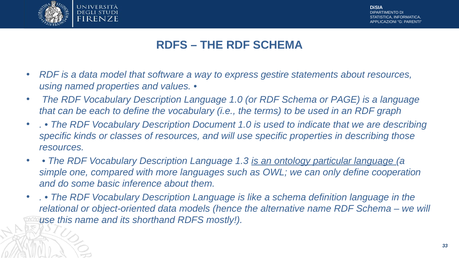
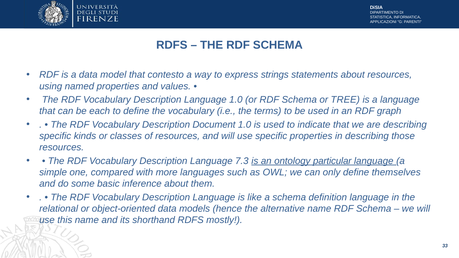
software: software -> contesto
gestire: gestire -> strings
PAGE: PAGE -> TREE
1.3: 1.3 -> 7.3
cooperation: cooperation -> themselves
